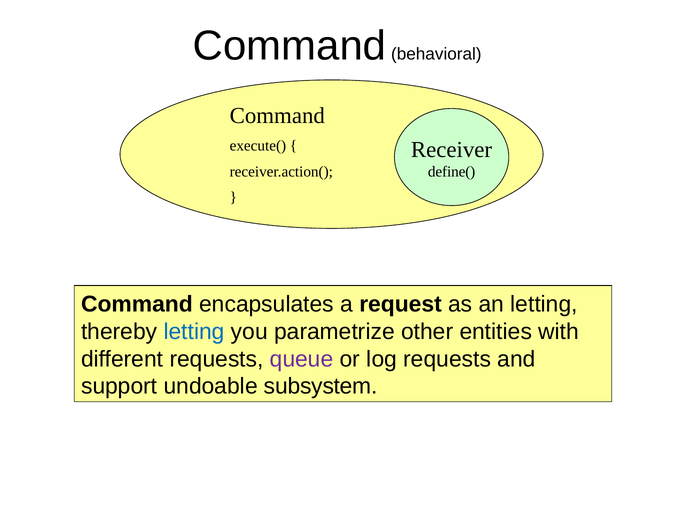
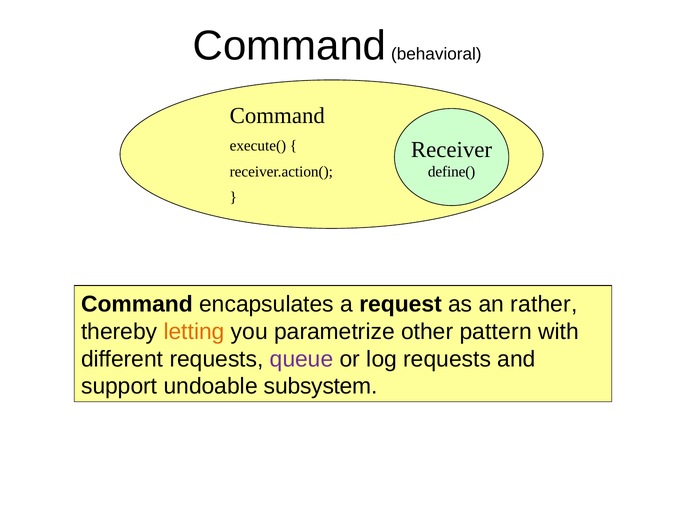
an letting: letting -> rather
letting at (194, 332) colour: blue -> orange
entities: entities -> pattern
